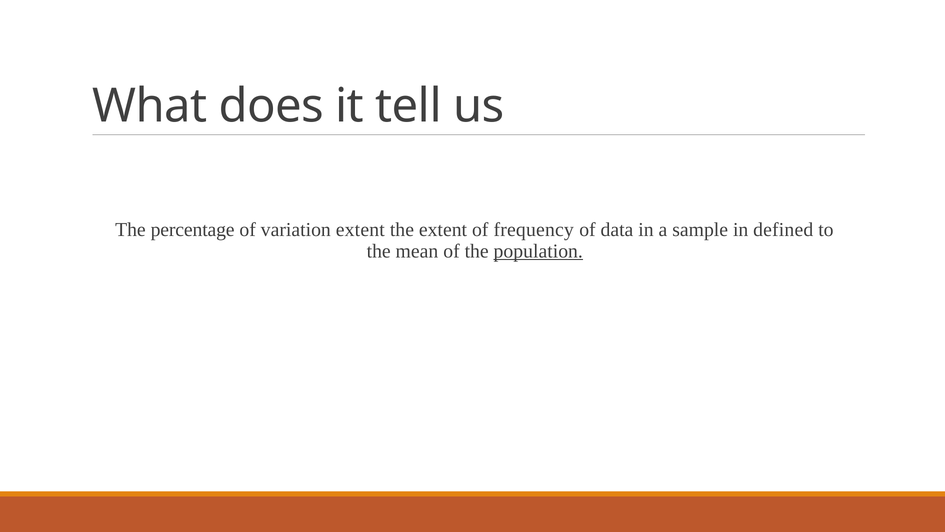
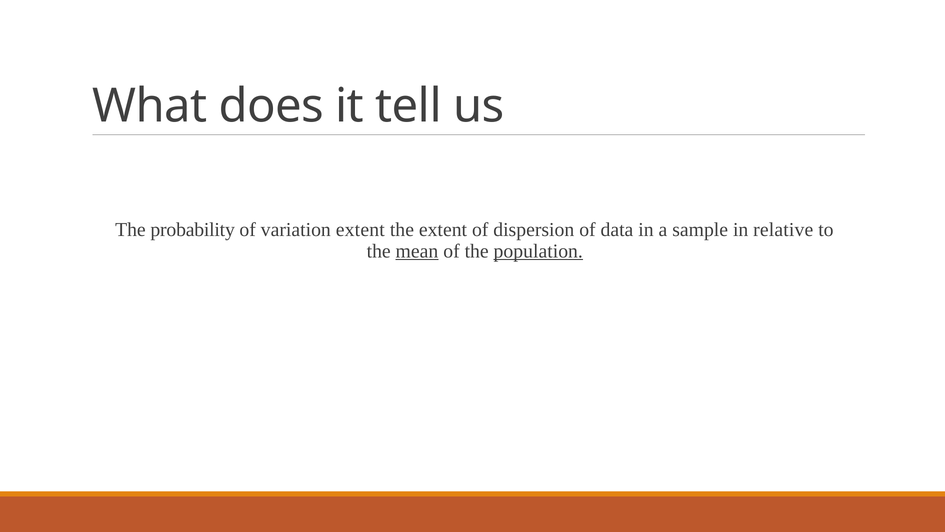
percentage: percentage -> probability
frequency: frequency -> dispersion
defined: defined -> relative
mean underline: none -> present
